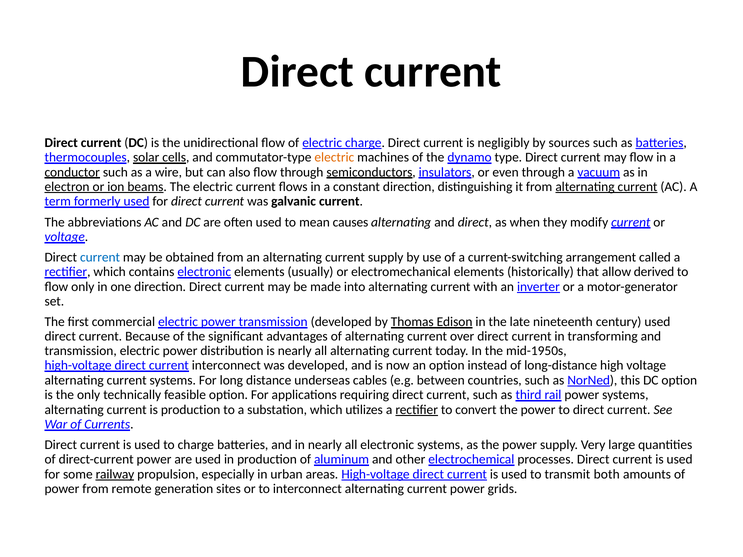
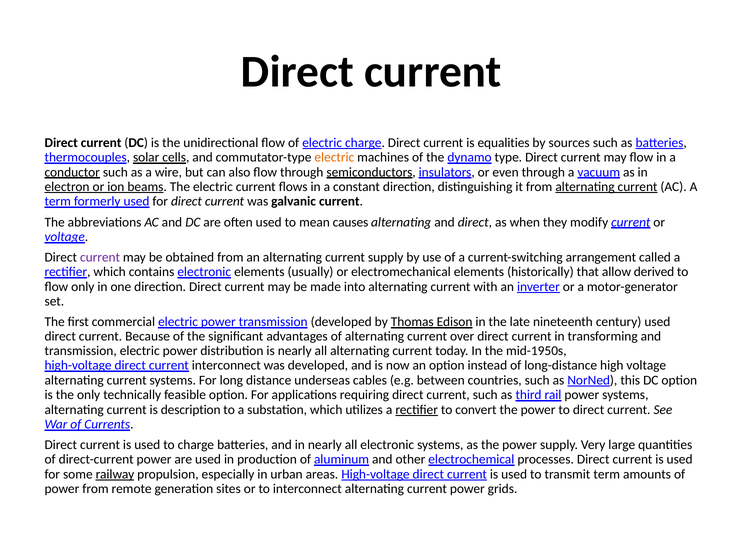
negligibly: negligibly -> equalities
current at (100, 258) colour: blue -> purple
is production: production -> description
transmit both: both -> term
